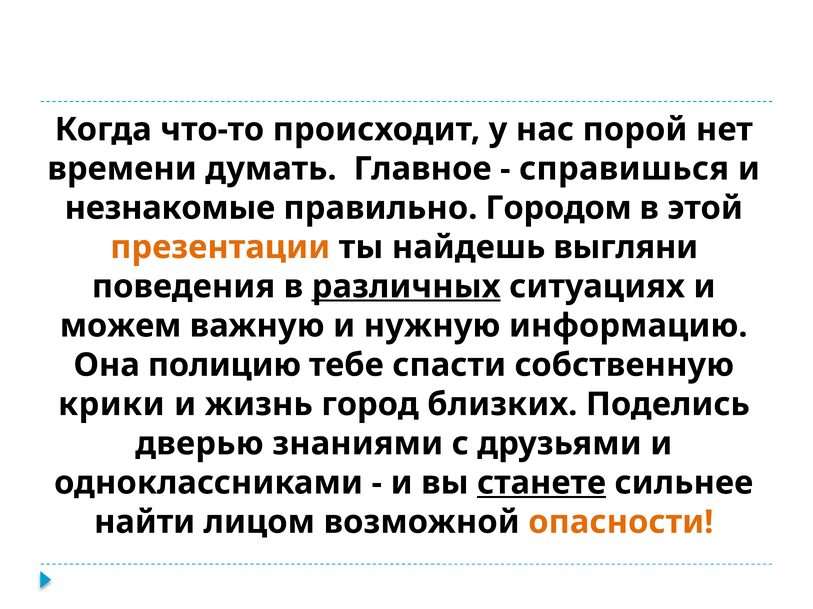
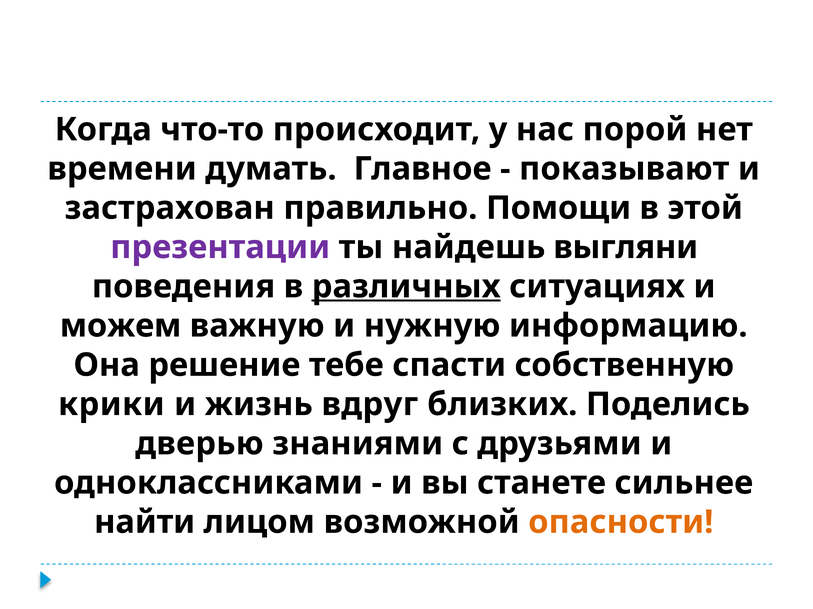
справишься: справишься -> показывают
незнакомые: незнакомые -> застрахован
Городом: Городом -> Помощи
презентации colour: orange -> purple
полицию: полицию -> решение
город: город -> вдруг
станете underline: present -> none
